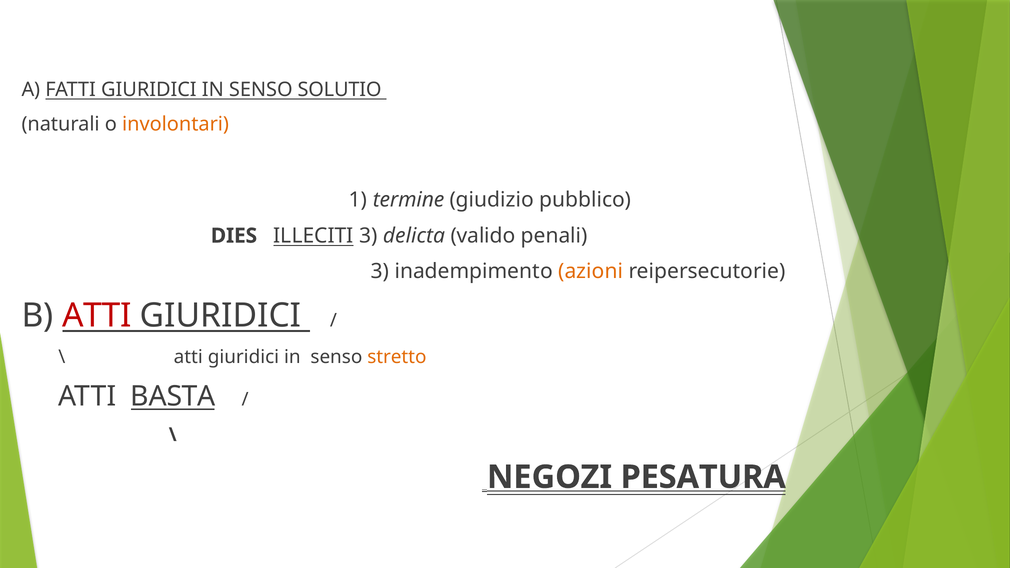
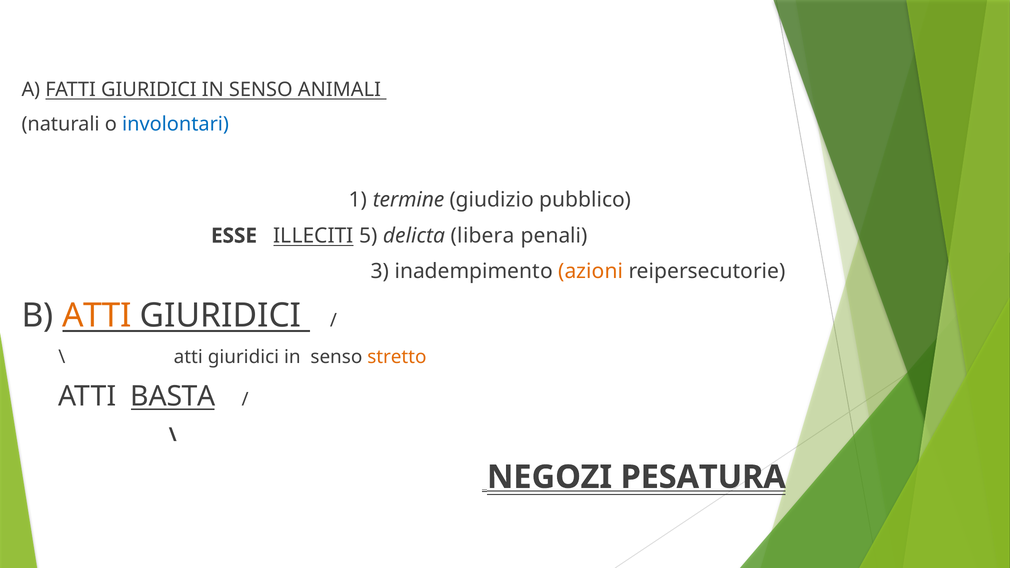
SOLUTIO: SOLUTIO -> ANIMALI
involontari colour: orange -> blue
DIES: DIES -> ESSE
ILLECITI 3: 3 -> 5
valido: valido -> libera
ATTI at (97, 316) colour: red -> orange
